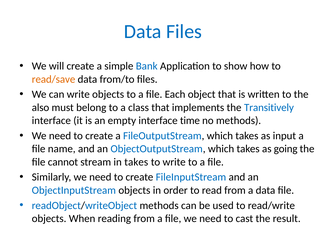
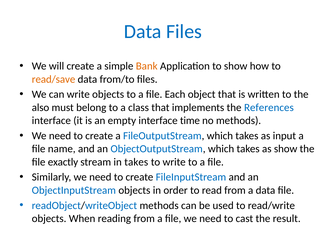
Bank colour: blue -> orange
Transitively: Transitively -> References
as going: going -> show
cannot: cannot -> exactly
